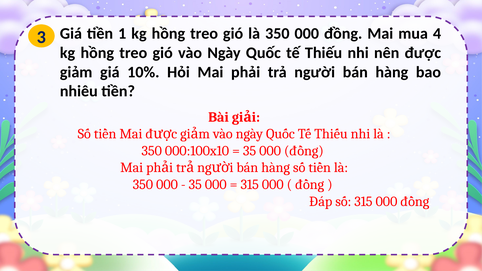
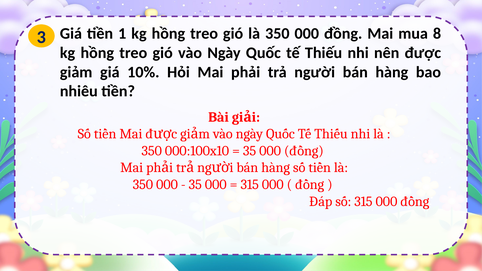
4: 4 -> 8
